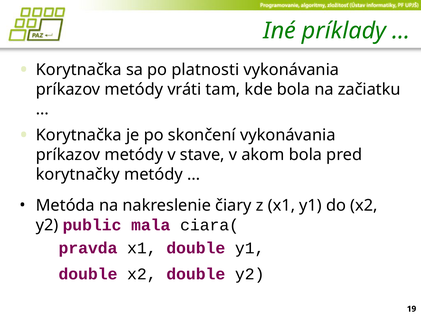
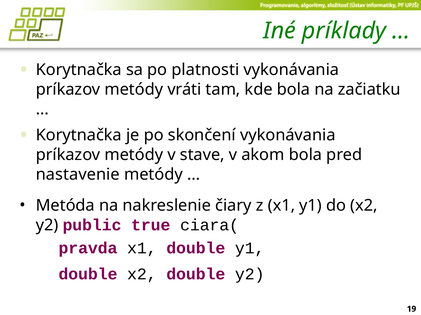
korytnačky: korytnačky -> nastavenie
mala: mala -> true
